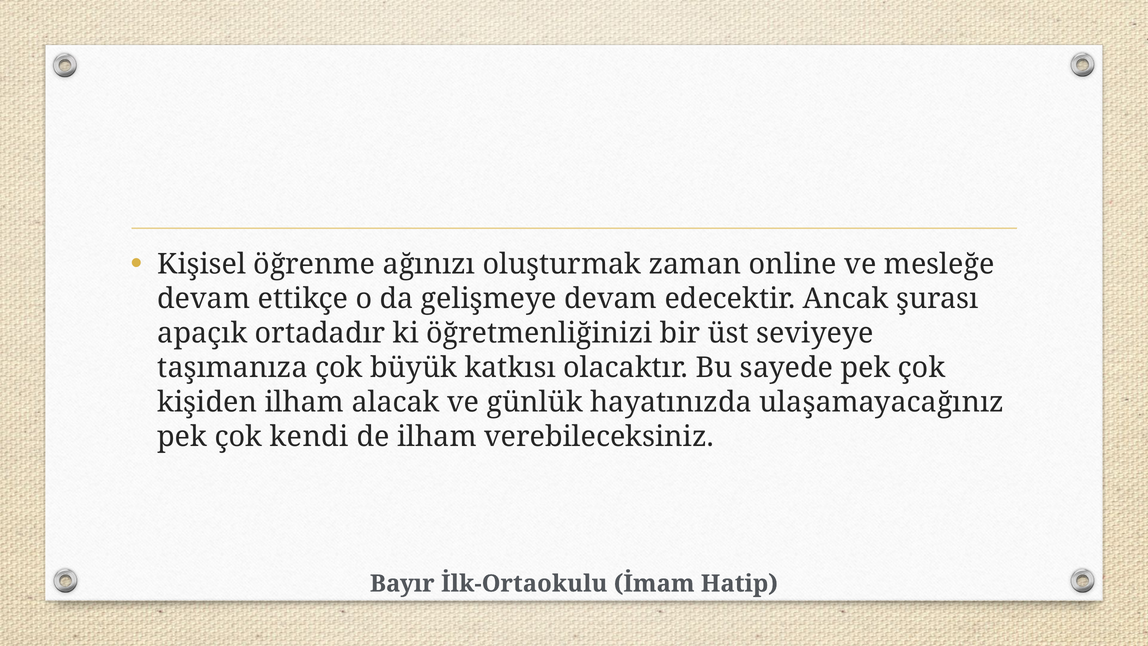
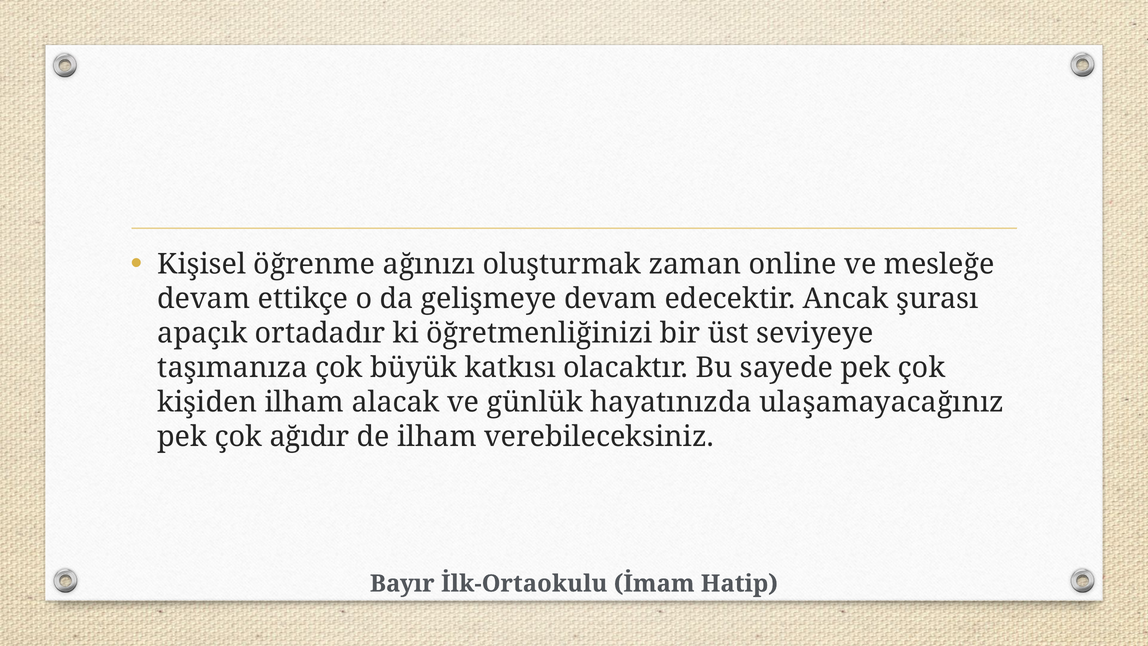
kendi: kendi -> ağıdır
